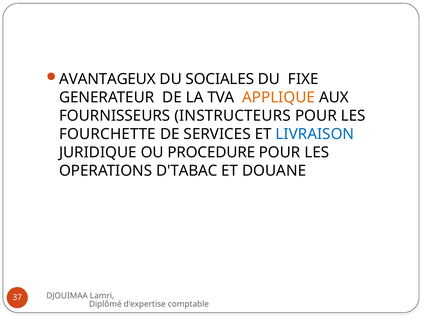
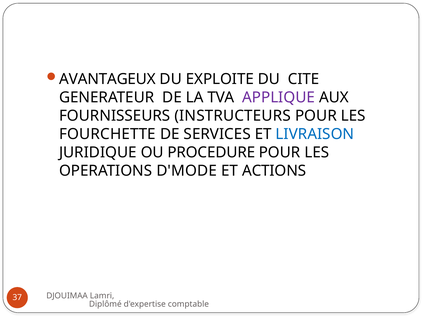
SOCIALES: SOCIALES -> EXPLOITE
FIXE: FIXE -> CITE
APPLIQUE colour: orange -> purple
D'TABAC: D'TABAC -> D'MODE
DOUANE: DOUANE -> ACTIONS
